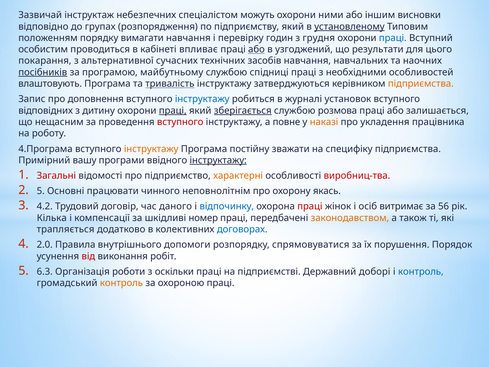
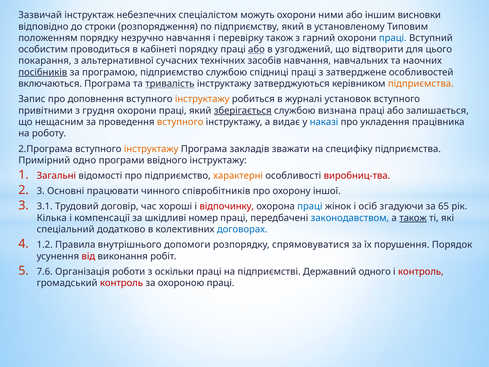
групах: групах -> строки
установленому underline: present -> none
вимагати: вимагати -> незручно
перевірку годин: годин -> також
грудня: грудня -> гарний
кабінеті впливає: впливає -> порядку
результати: результати -> відтворити
програмою майбутньому: майбутньому -> підприємство
необхідними: необхідними -> затверджене
влаштовують: влаштовують -> включаються
інструктажу at (202, 99) colour: blue -> orange
відповідних: відповідних -> привітними
дитину: дитину -> грудня
праці at (173, 111) underline: present -> none
розмова: розмова -> визнана
вступного at (180, 122) colour: red -> orange
повне: повне -> видає
наказі colour: orange -> blue
4.Програма: 4.Програма -> 2.Програма
постійну: постійну -> закладів
вашу: вашу -> одно
інструктажу at (218, 160) underline: present -> none
2 5: 5 -> 3
неповнолітнім: неповнолітнім -> співробітників
якась: якась -> іншої
4.2: 4.2 -> 3.1
даного: даного -> хороші
відпочинку colour: blue -> red
праці at (310, 206) colour: red -> blue
витримає: витримає -> згадуючи
56: 56 -> 65
законодавством colour: orange -> blue
також at (413, 218) underline: none -> present
трапляється: трапляється -> спеціальний
2.0: 2.0 -> 1.2
6.3: 6.3 -> 7.6
доборі: доборі -> одного
контроль at (421, 271) colour: blue -> red
контроль at (121, 283) colour: orange -> red
